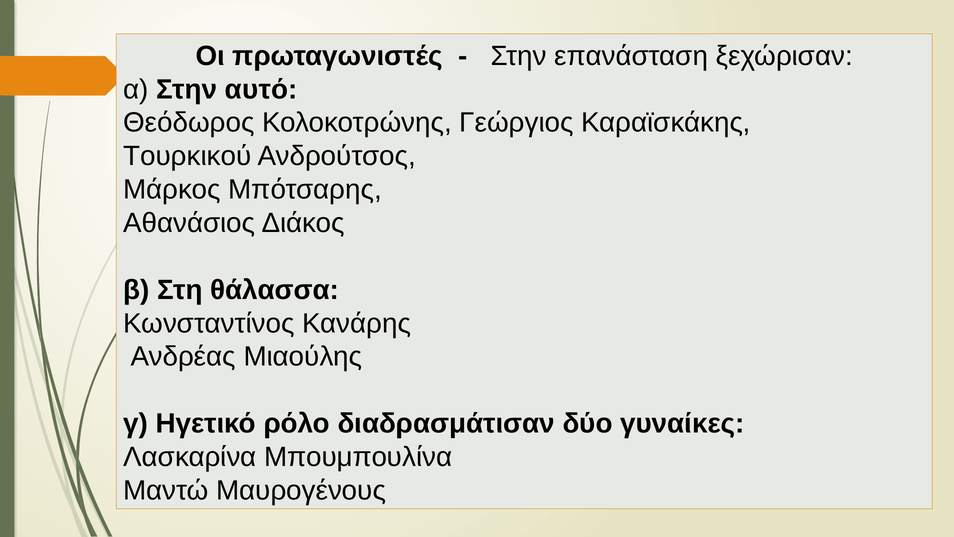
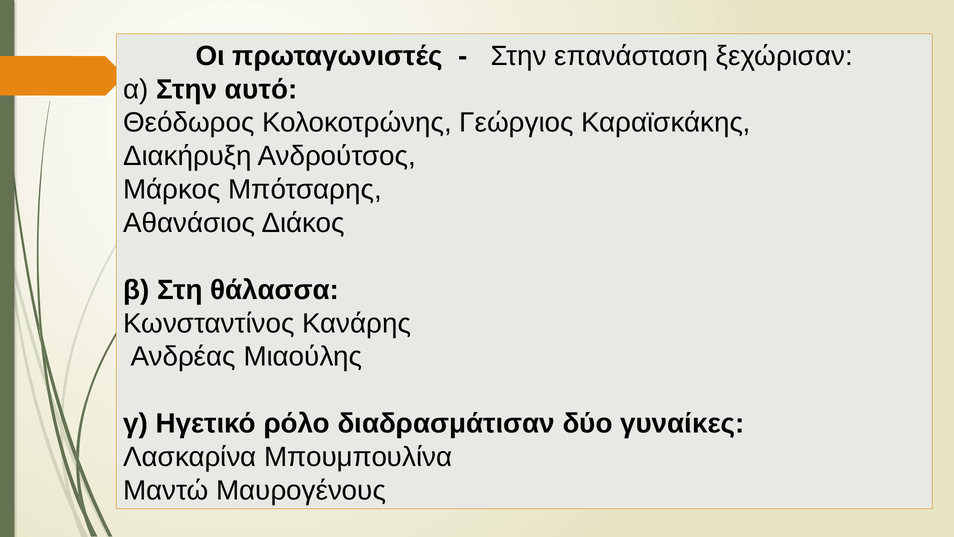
Τουρκικού: Τουρκικού -> Διακήρυξη
